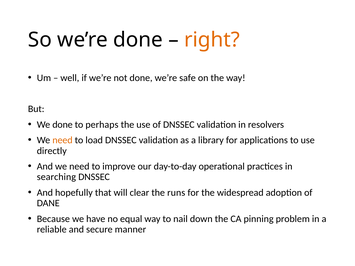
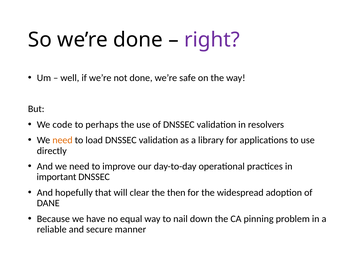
right colour: orange -> purple
We done: done -> code
searching: searching -> important
runs: runs -> then
